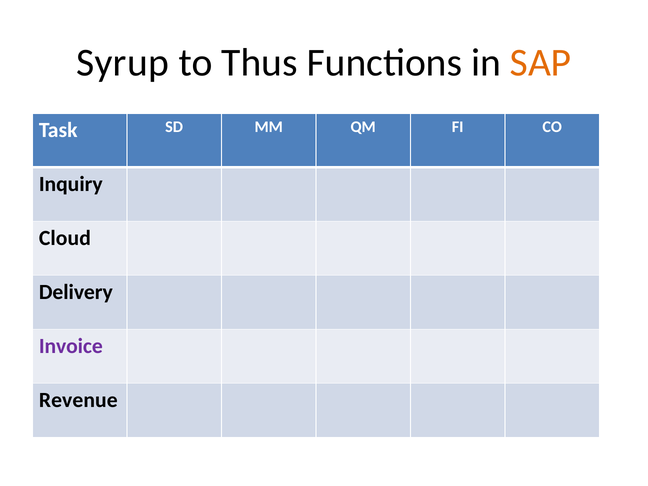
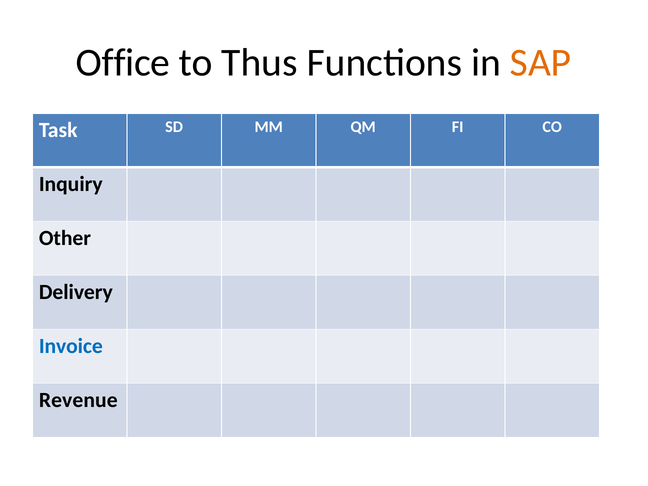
Syrup: Syrup -> Office
Cloud: Cloud -> Other
Invoice colour: purple -> blue
